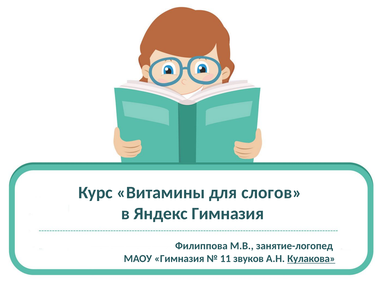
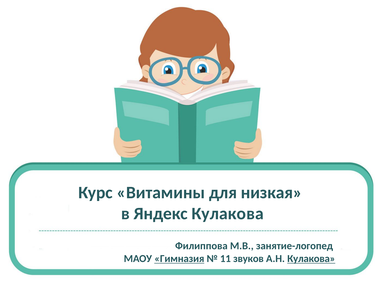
слогов: слогов -> низкая
Яндекс Гимназия: Гимназия -> Кулакова
Гимназия at (179, 258) underline: none -> present
